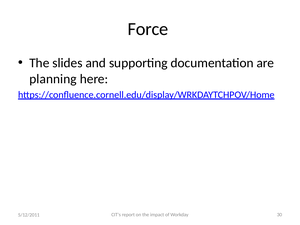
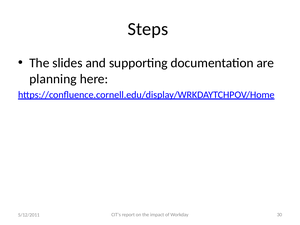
Force: Force -> Steps
